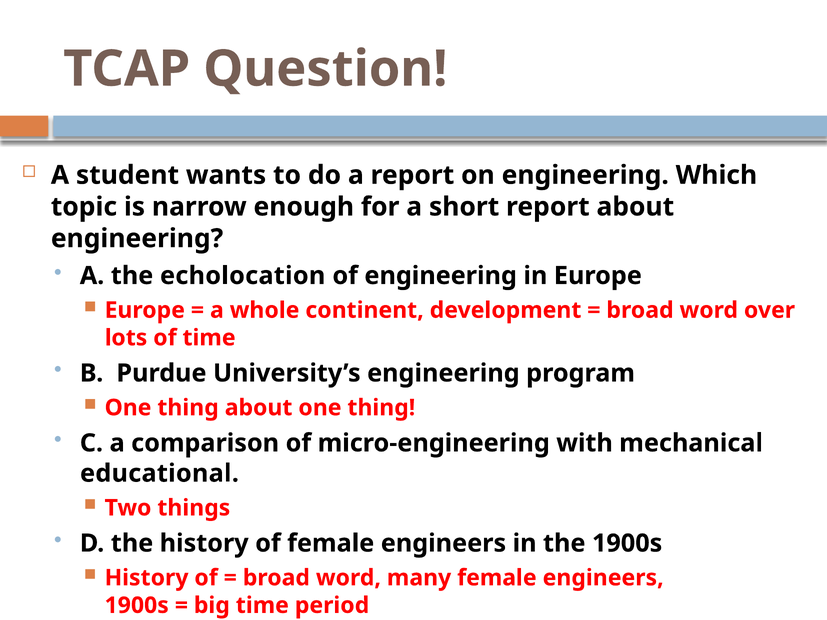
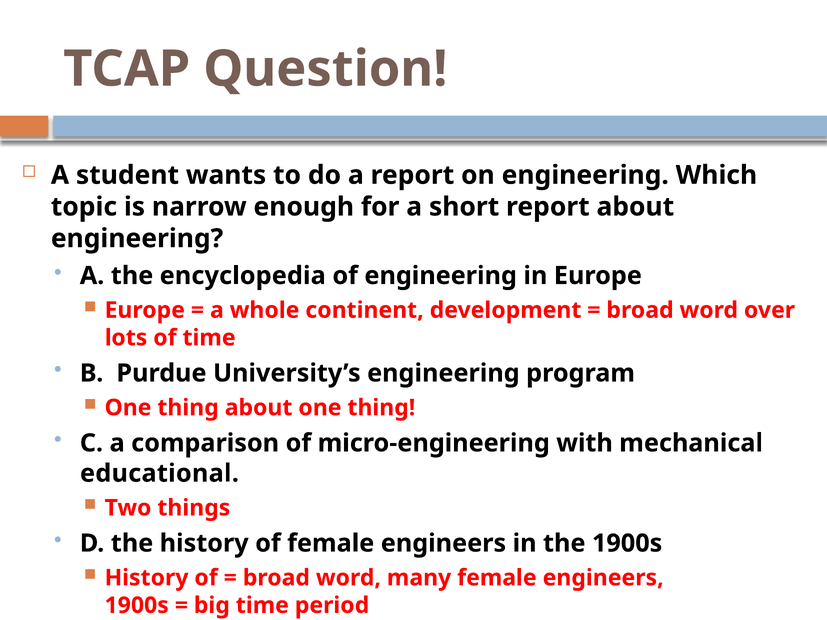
echolocation: echolocation -> encyclopedia
